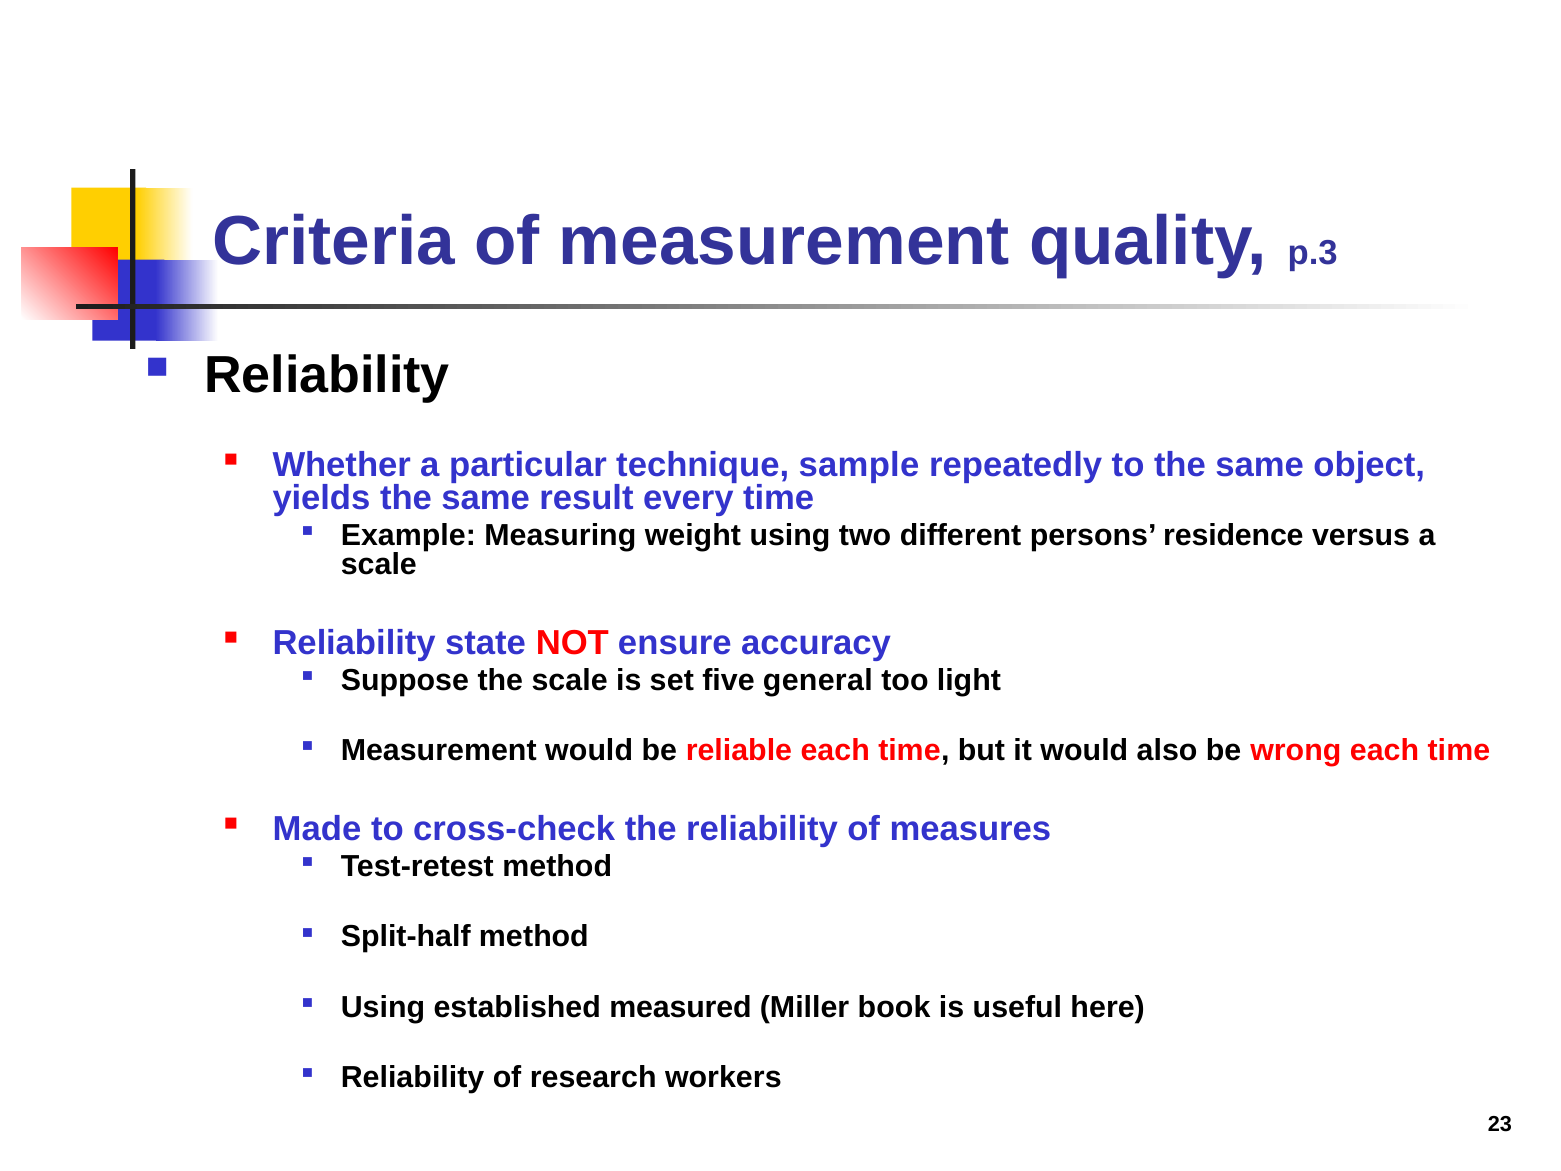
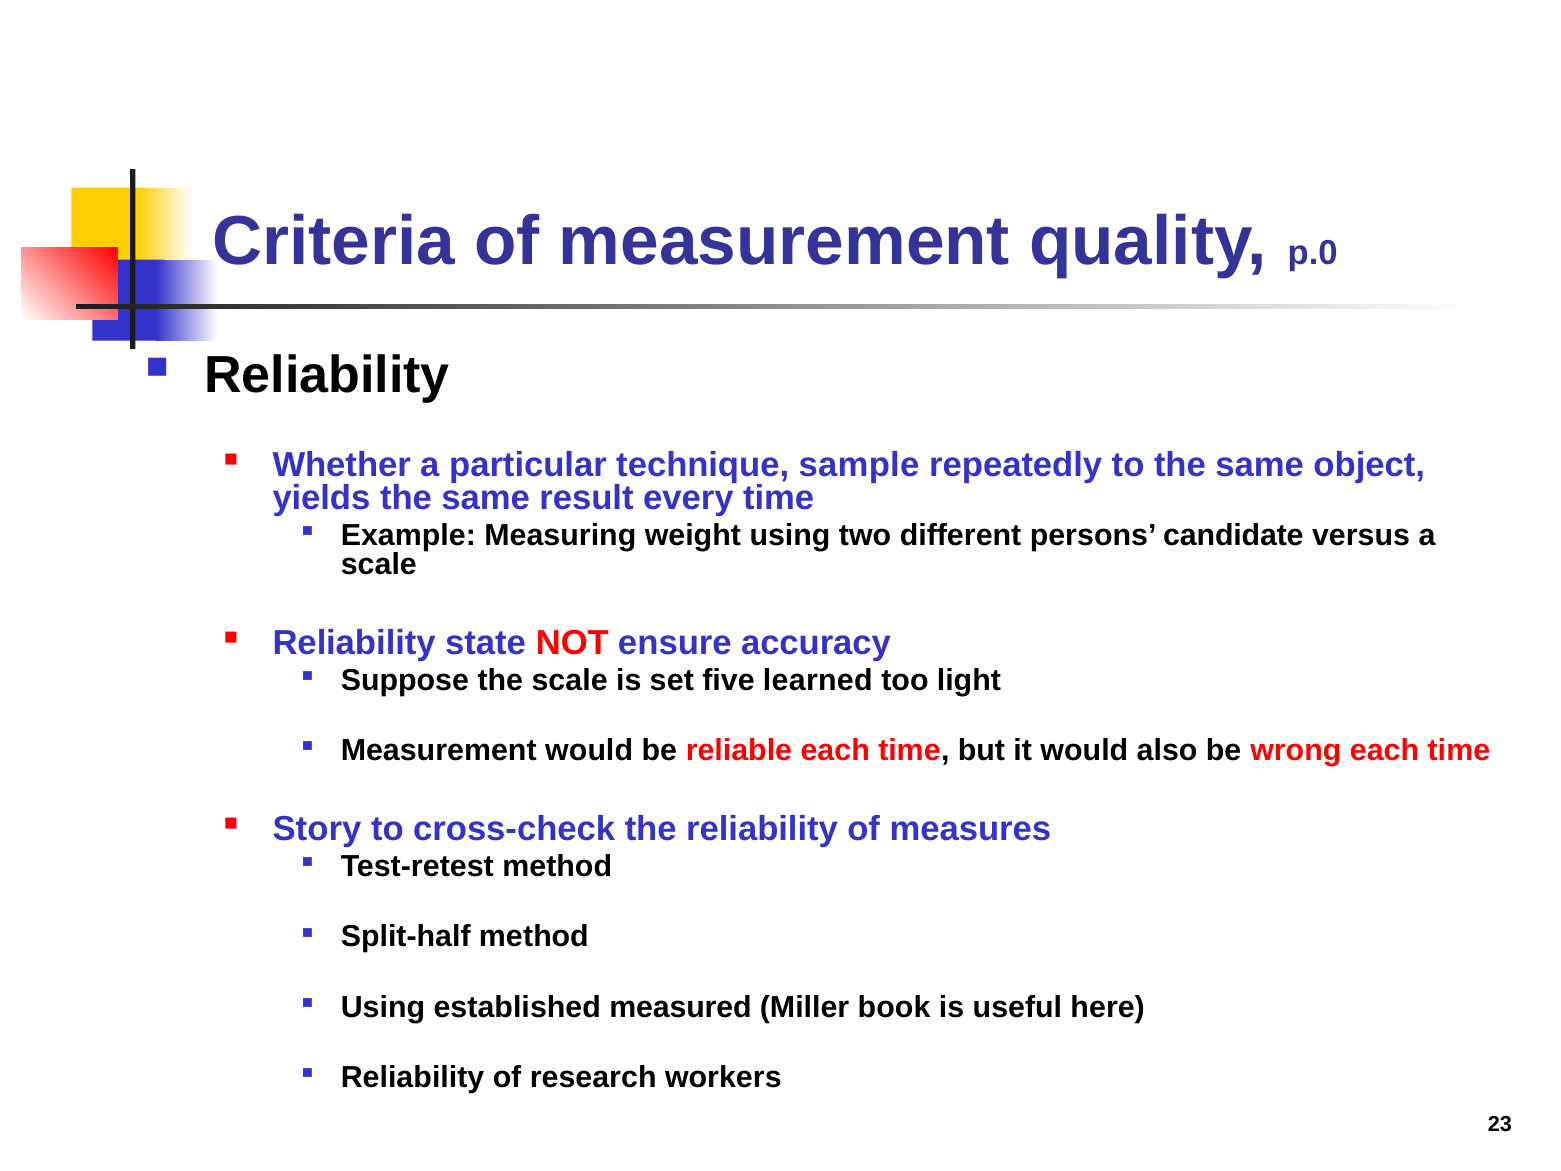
p.3: p.3 -> p.0
residence: residence -> candidate
general: general -> learned
Made: Made -> Story
